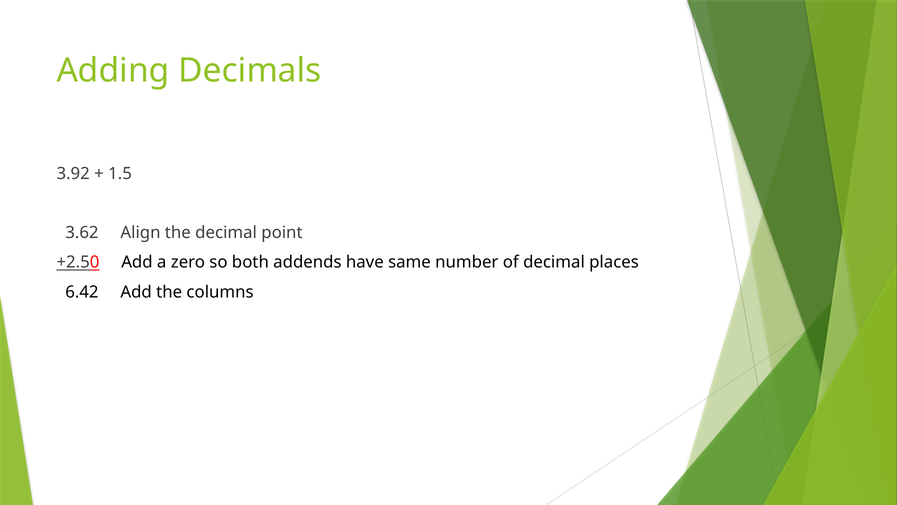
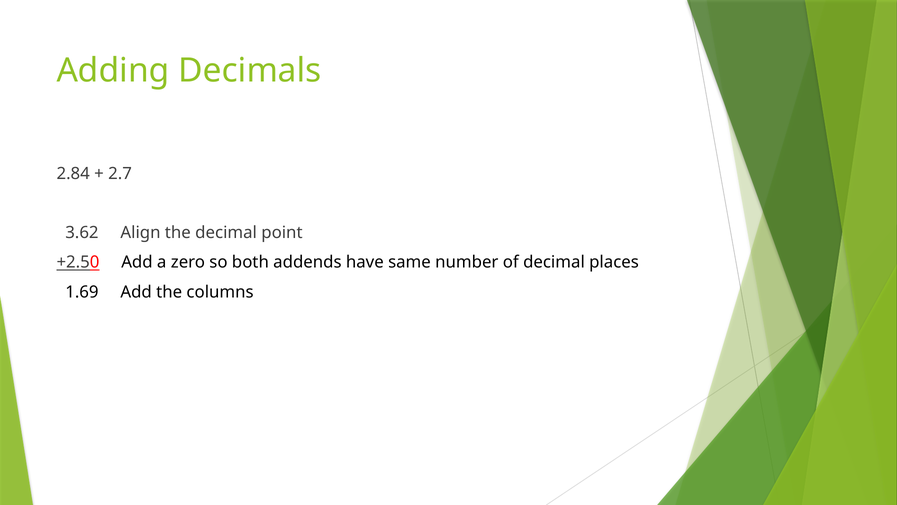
3.92: 3.92 -> 2.84
1.5: 1.5 -> 2.7
6.42: 6.42 -> 1.69
